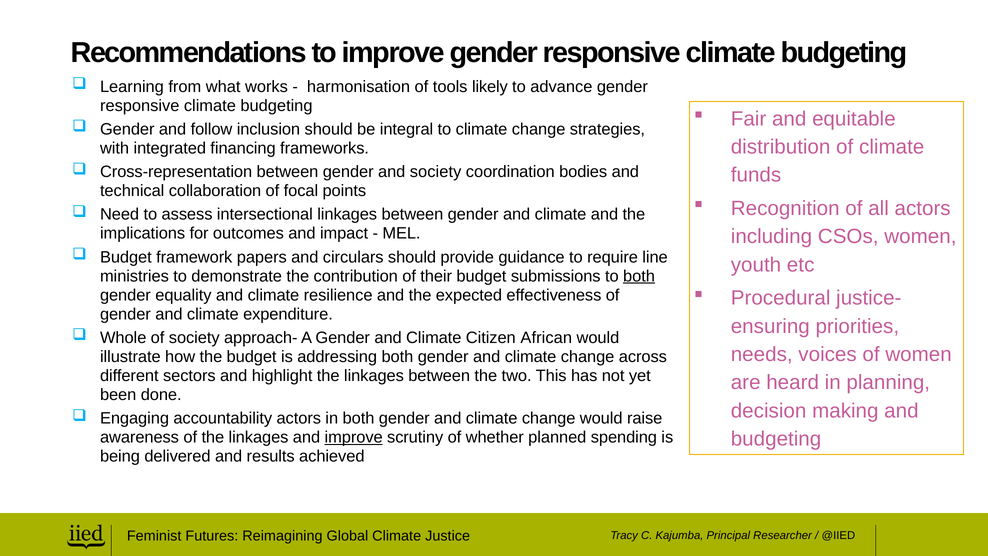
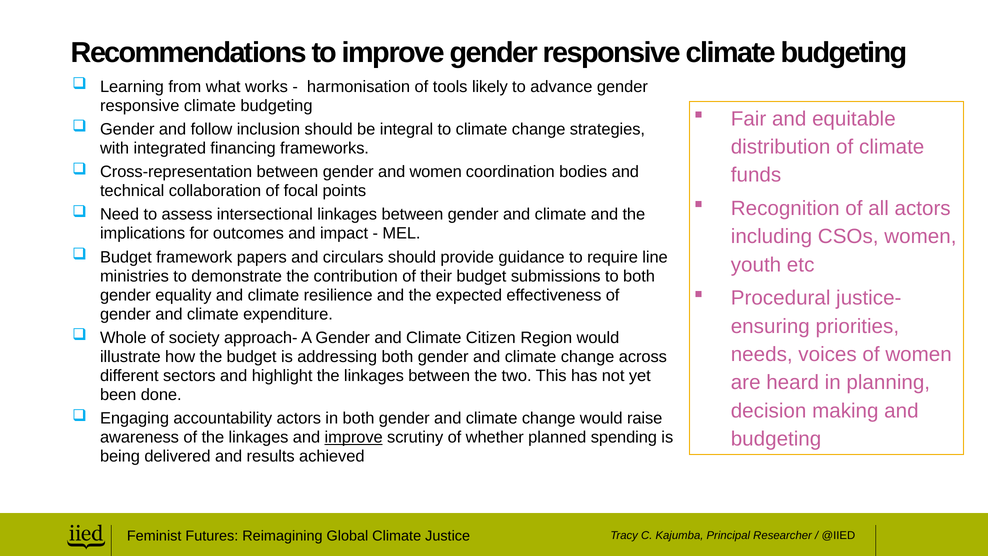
and society: society -> women
both at (639, 276) underline: present -> none
African: African -> Region
